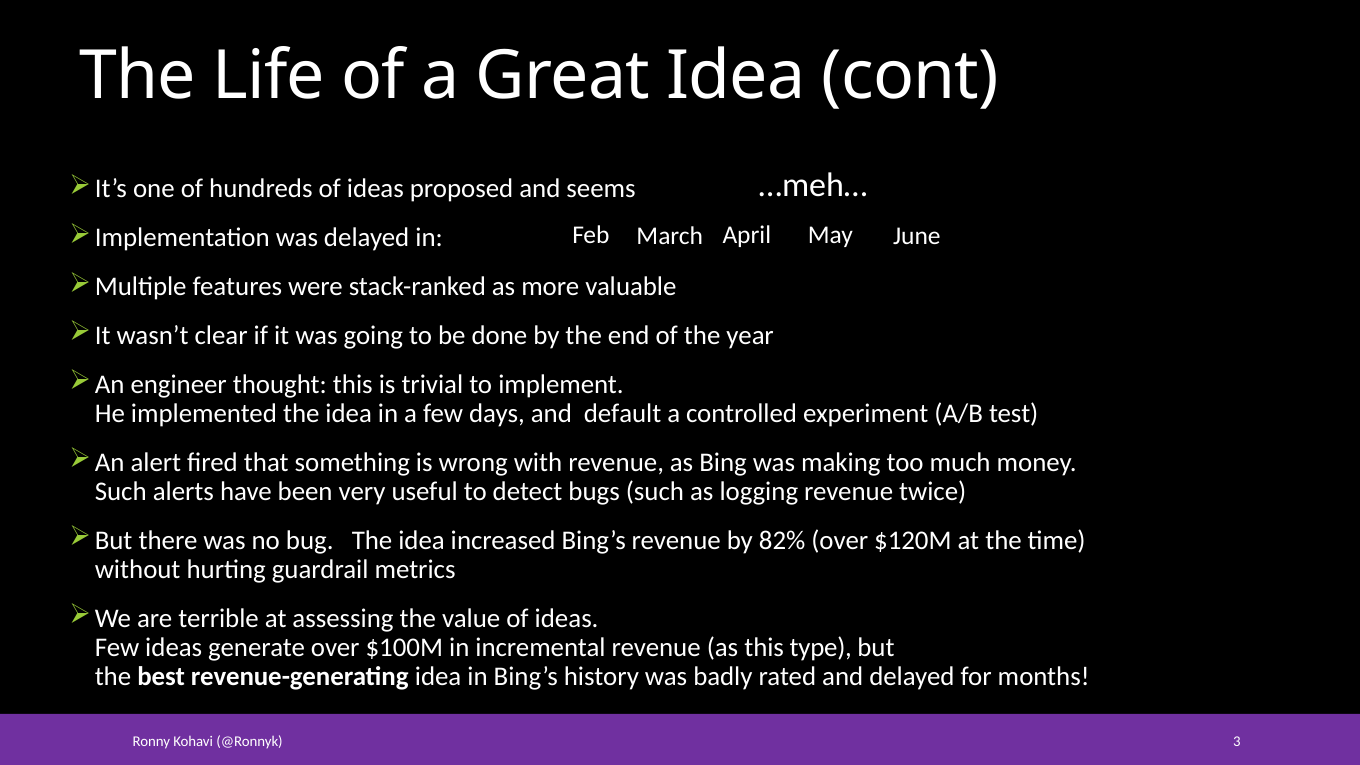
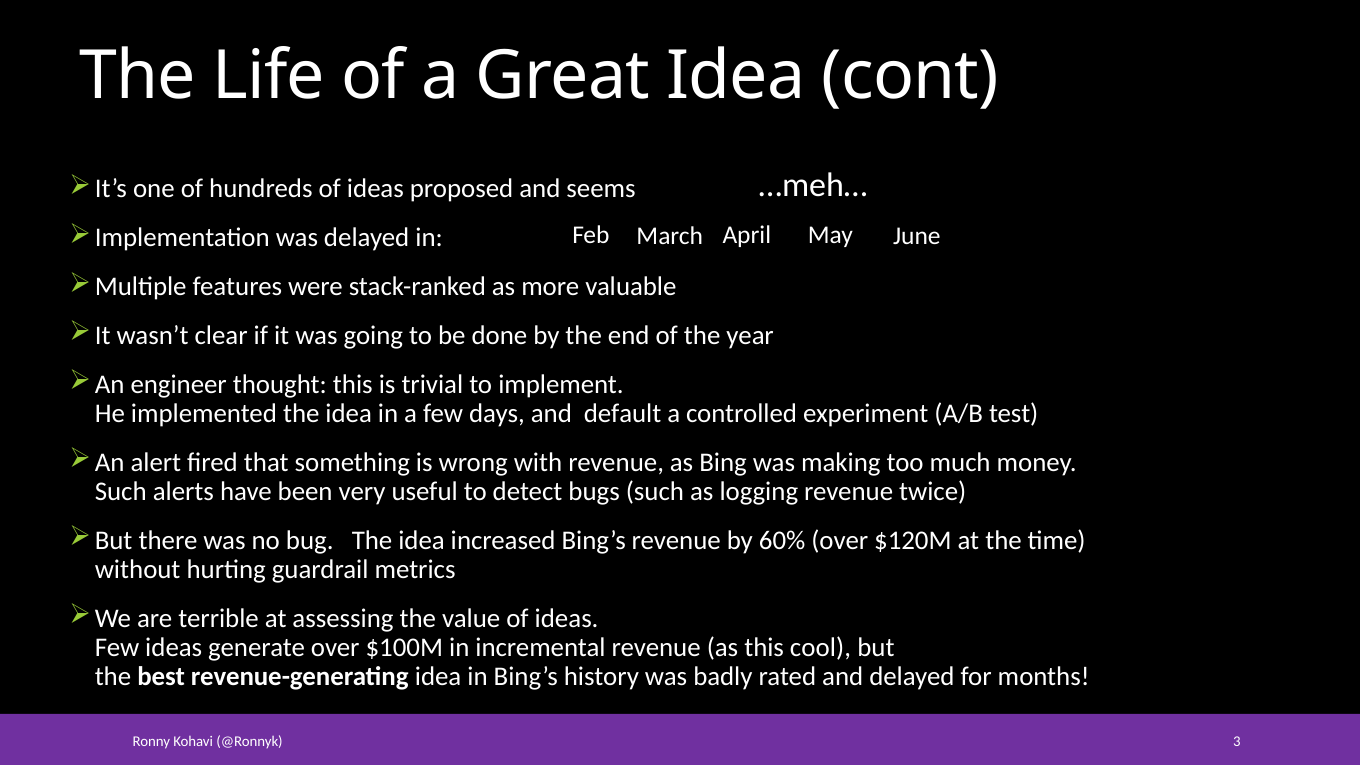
82%: 82% -> 60%
type: type -> cool
